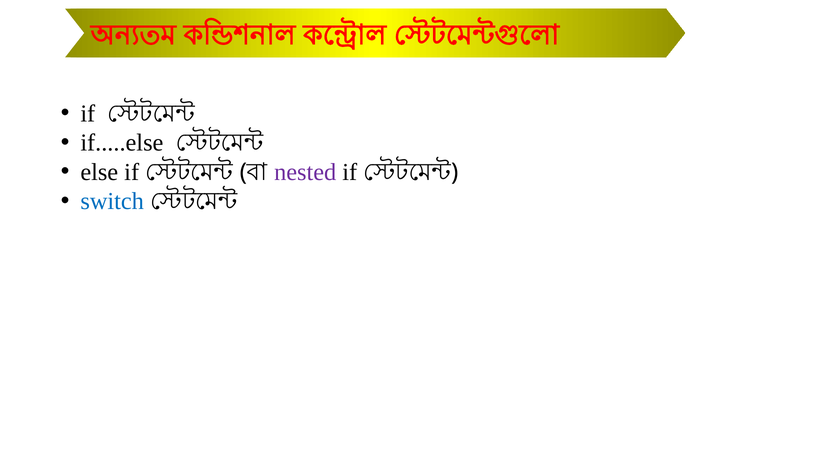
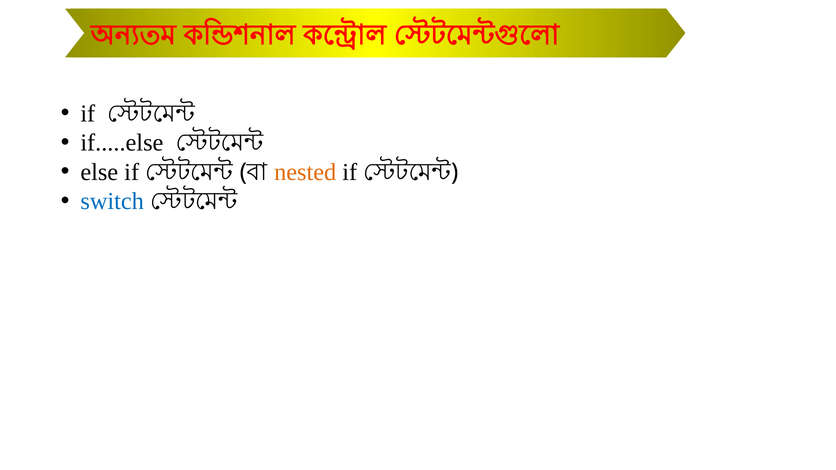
nested colour: purple -> orange
